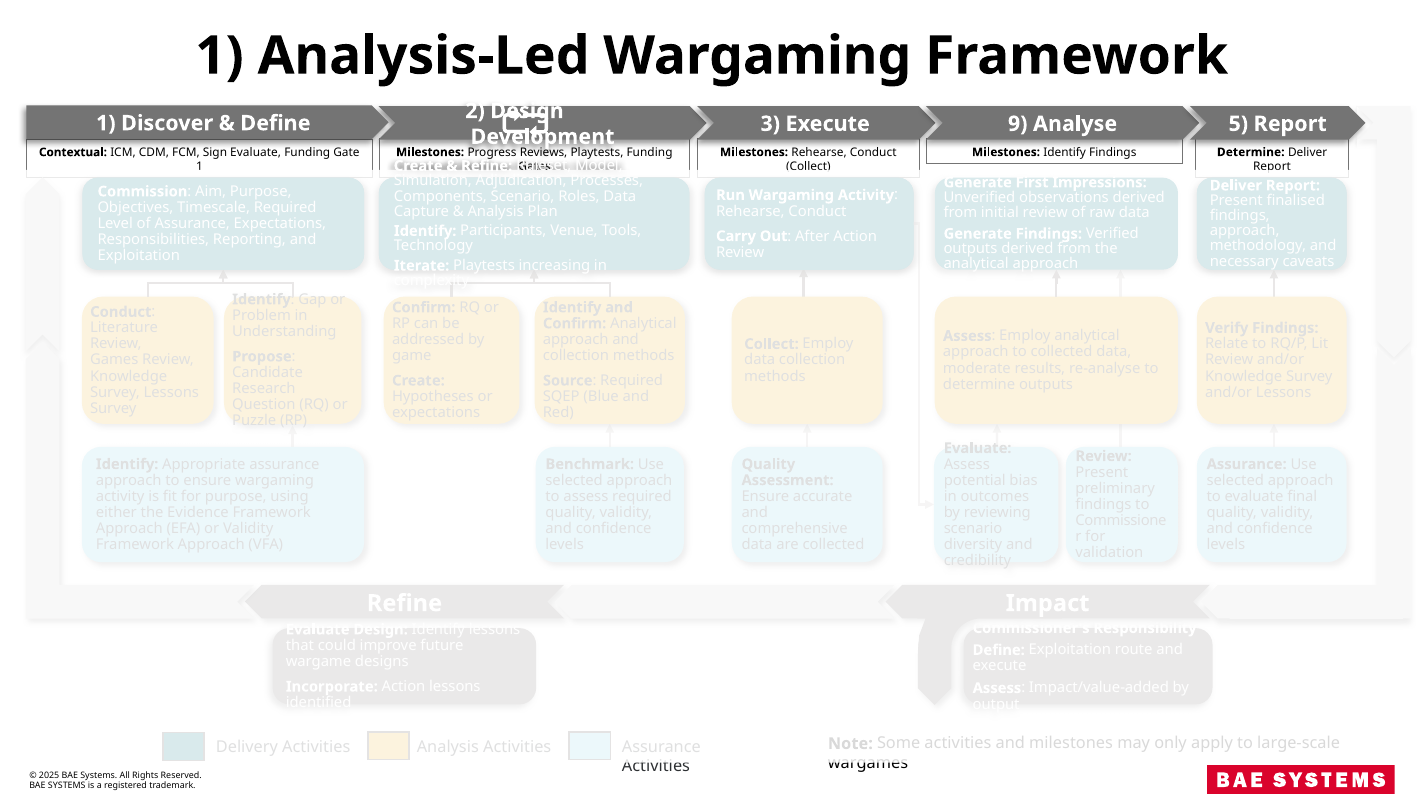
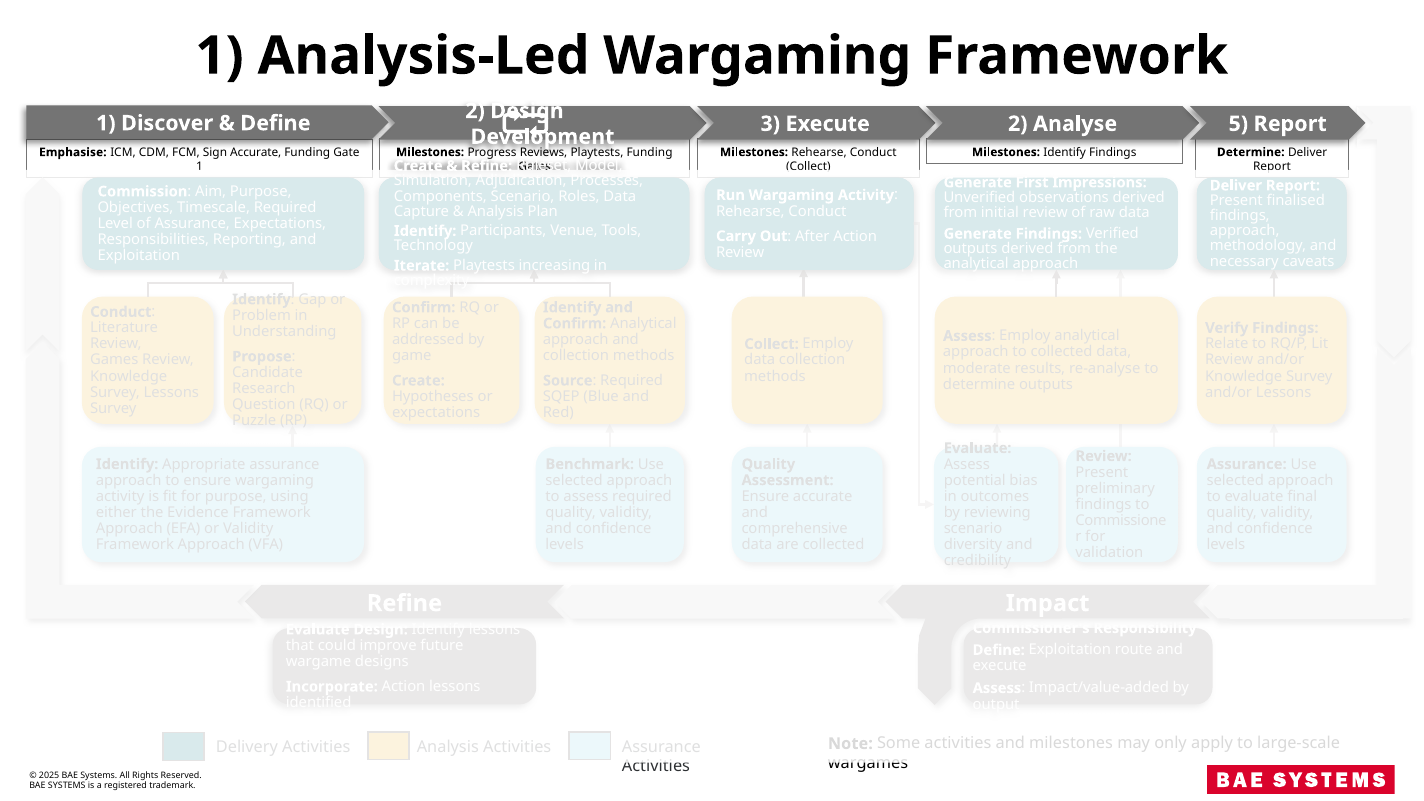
Execute 9: 9 -> 2
Contextual: Contextual -> Emphasise
Sign Evaluate: Evaluate -> Accurate
